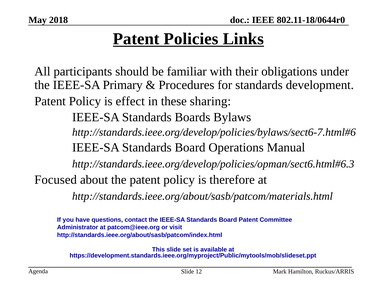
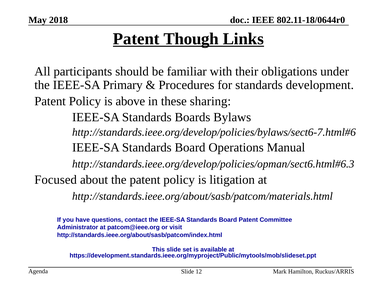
Policies: Policies -> Though
effect: effect -> above
therefore: therefore -> litigation
